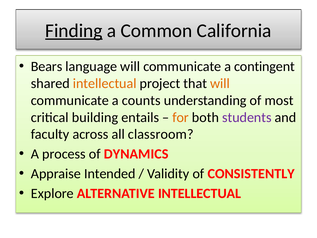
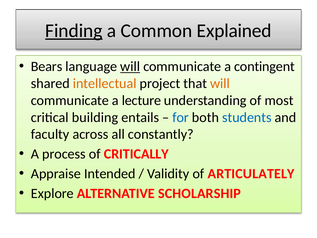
California: California -> Explained
will at (130, 67) underline: none -> present
counts: counts -> lecture
for colour: orange -> blue
students colour: purple -> blue
classroom: classroom -> constantly
DYNAMICS: DYNAMICS -> CRITICALLY
CONSISTENTLY: CONSISTENTLY -> ARTICULATELY
ALTERNATIVE INTELLECTUAL: INTELLECTUAL -> SCHOLARSHIP
